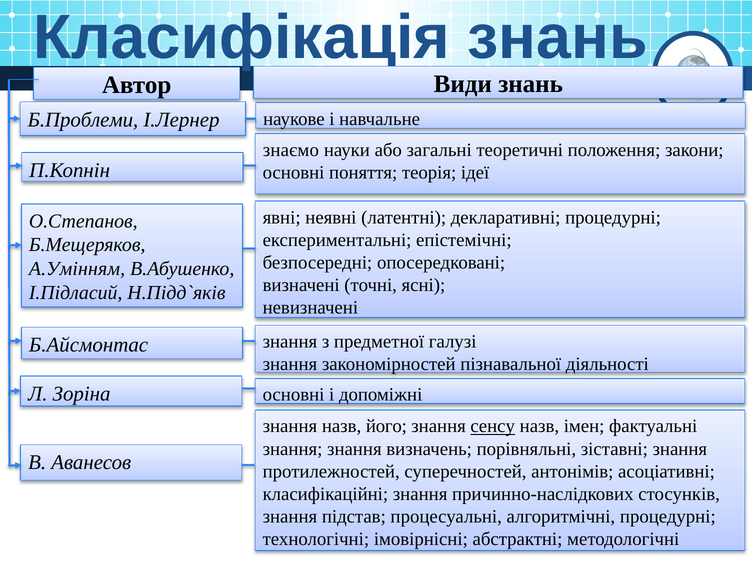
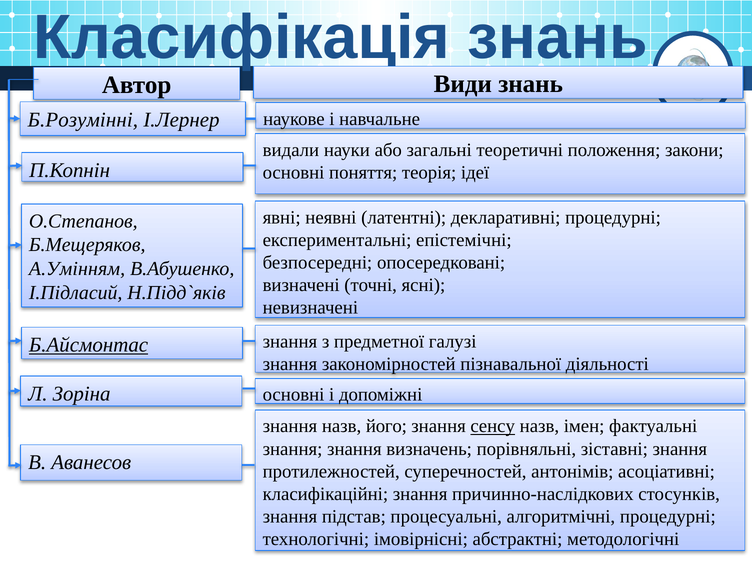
Б.Проблеми: Б.Проблеми -> Б.Розумінні
знаємо: знаємо -> видали
Б.Айсмонтас underline: none -> present
